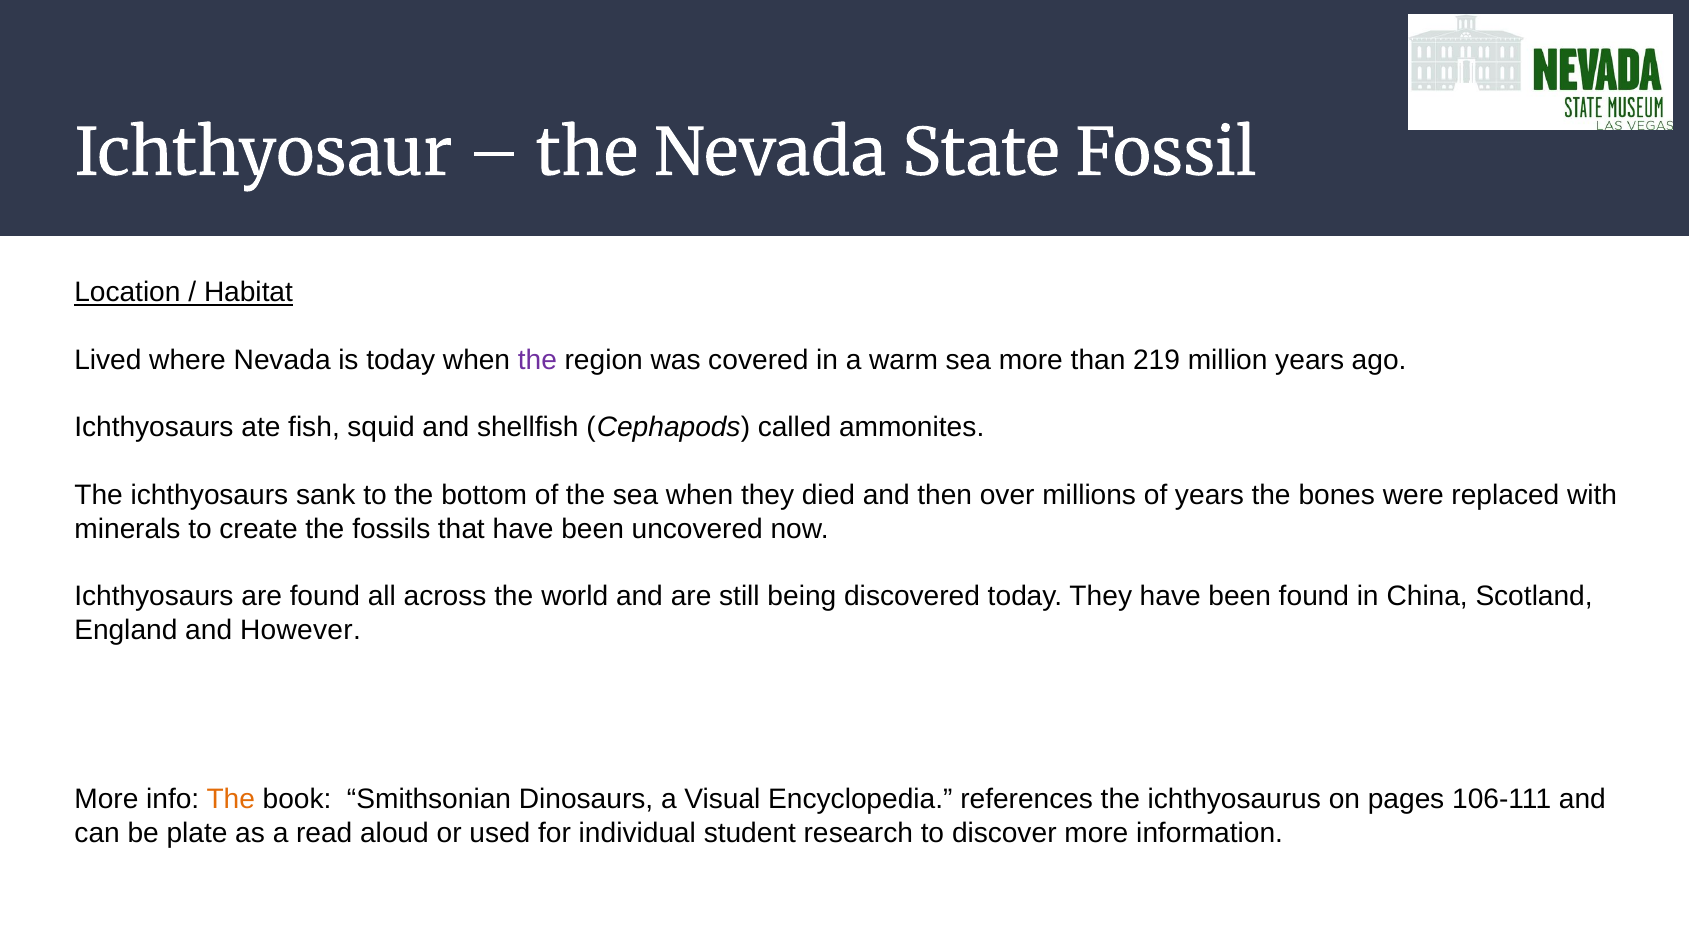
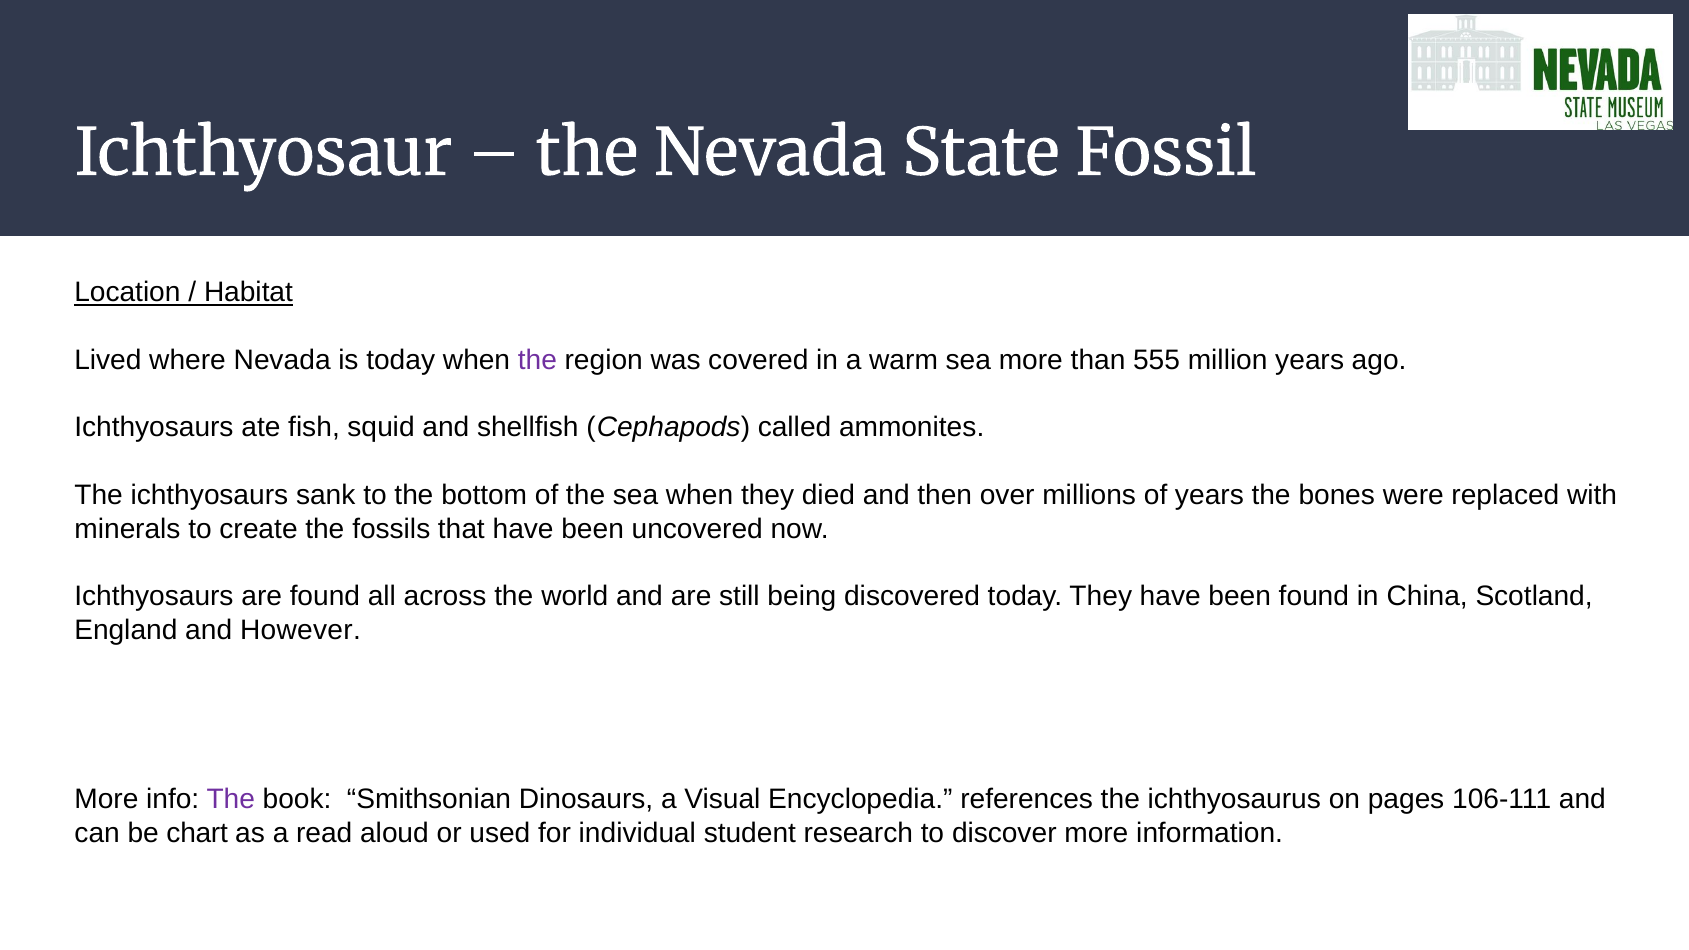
219: 219 -> 555
The at (231, 799) colour: orange -> purple
plate: plate -> chart
